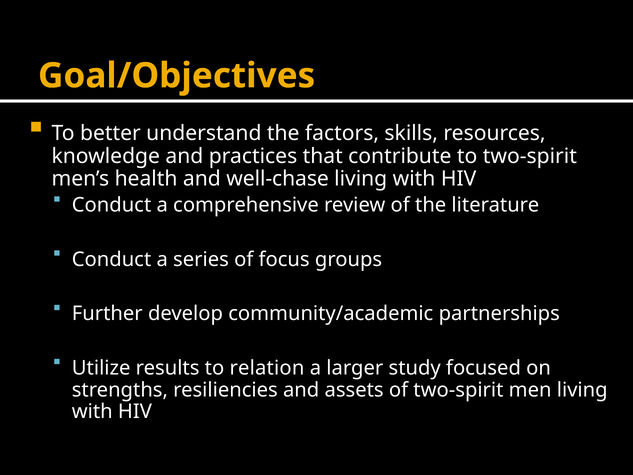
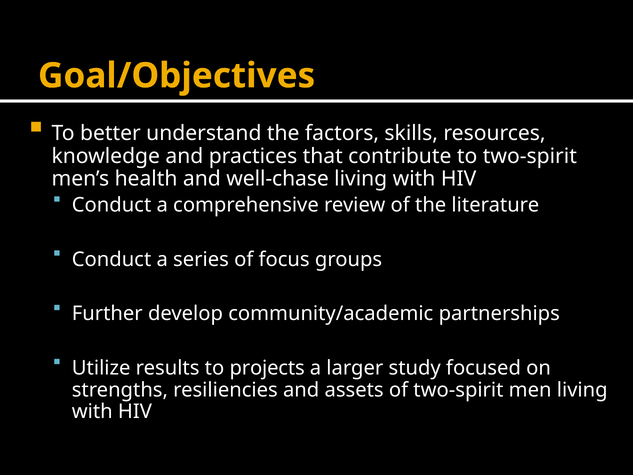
relation: relation -> projects
